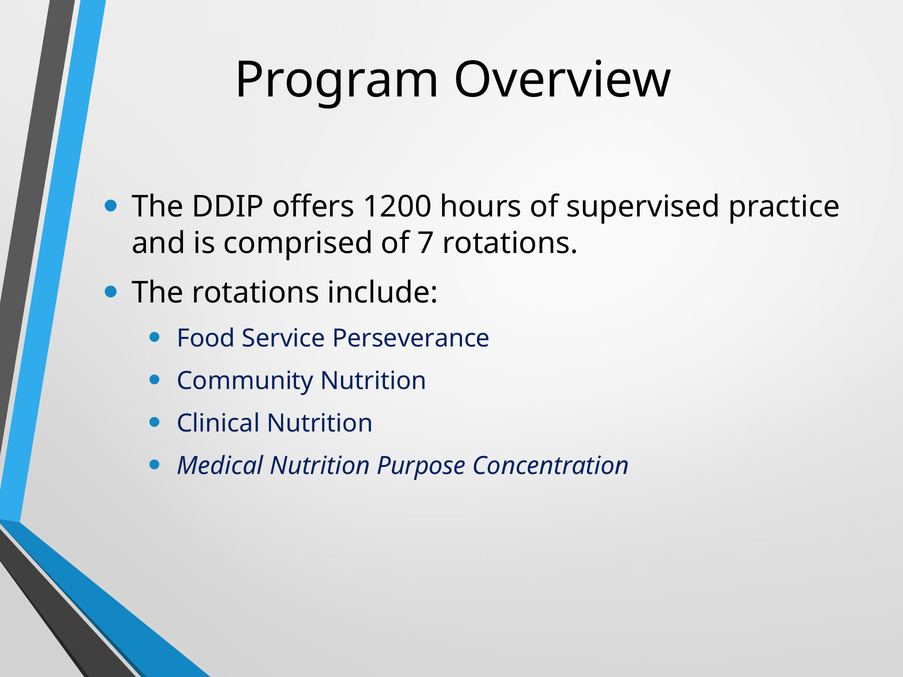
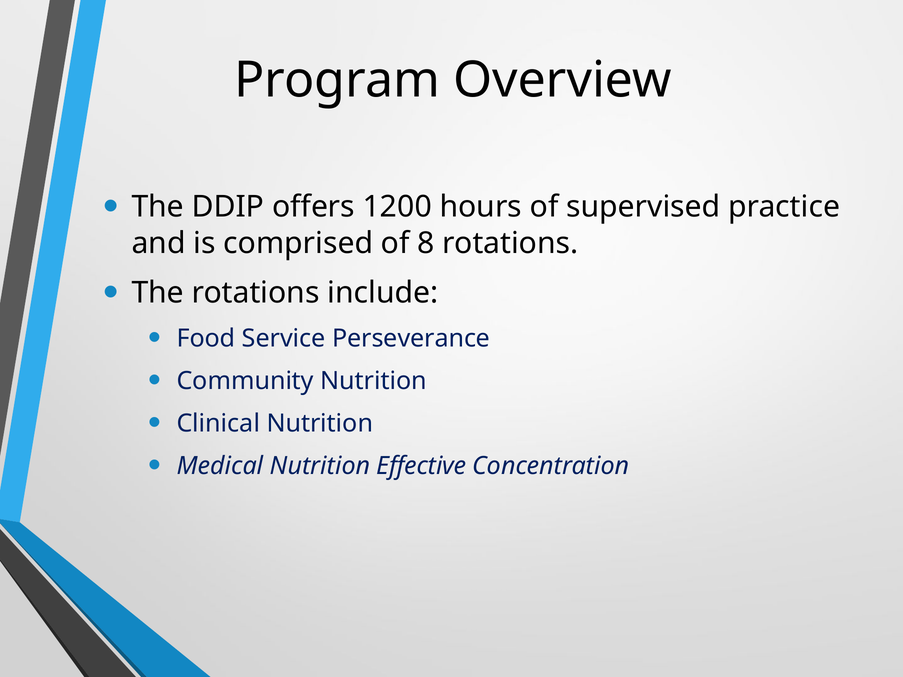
7: 7 -> 8
Purpose: Purpose -> Effective
